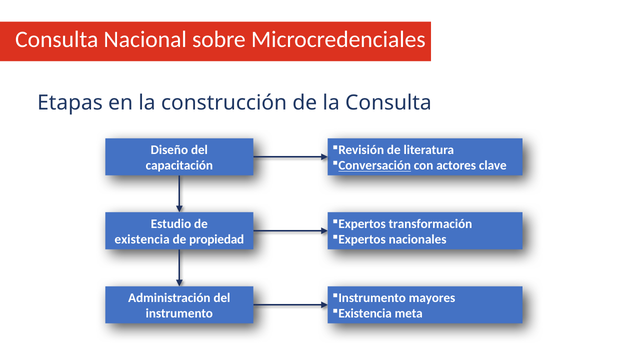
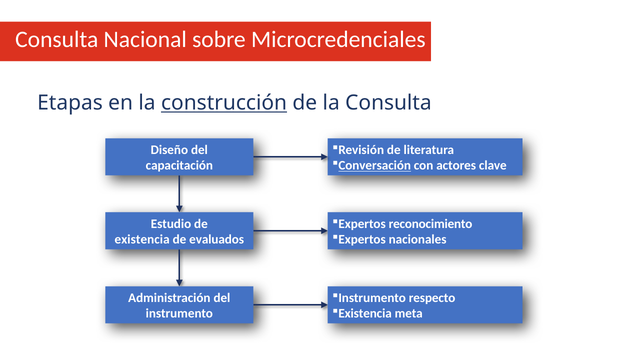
construcción underline: none -> present
transformación: transformación -> reconocimiento
propiedad: propiedad -> evaluados
mayores: mayores -> respecto
